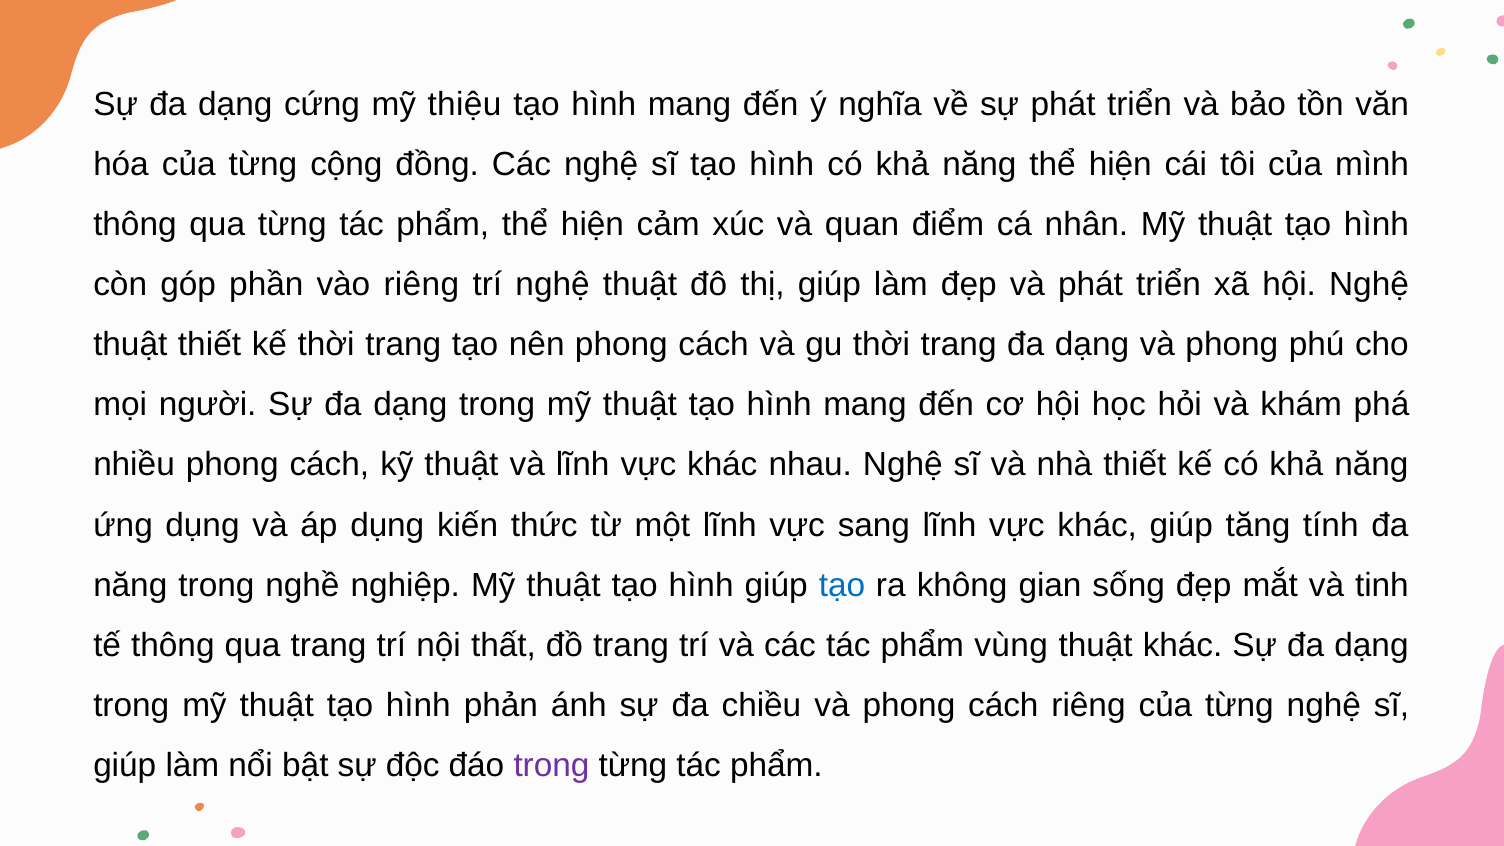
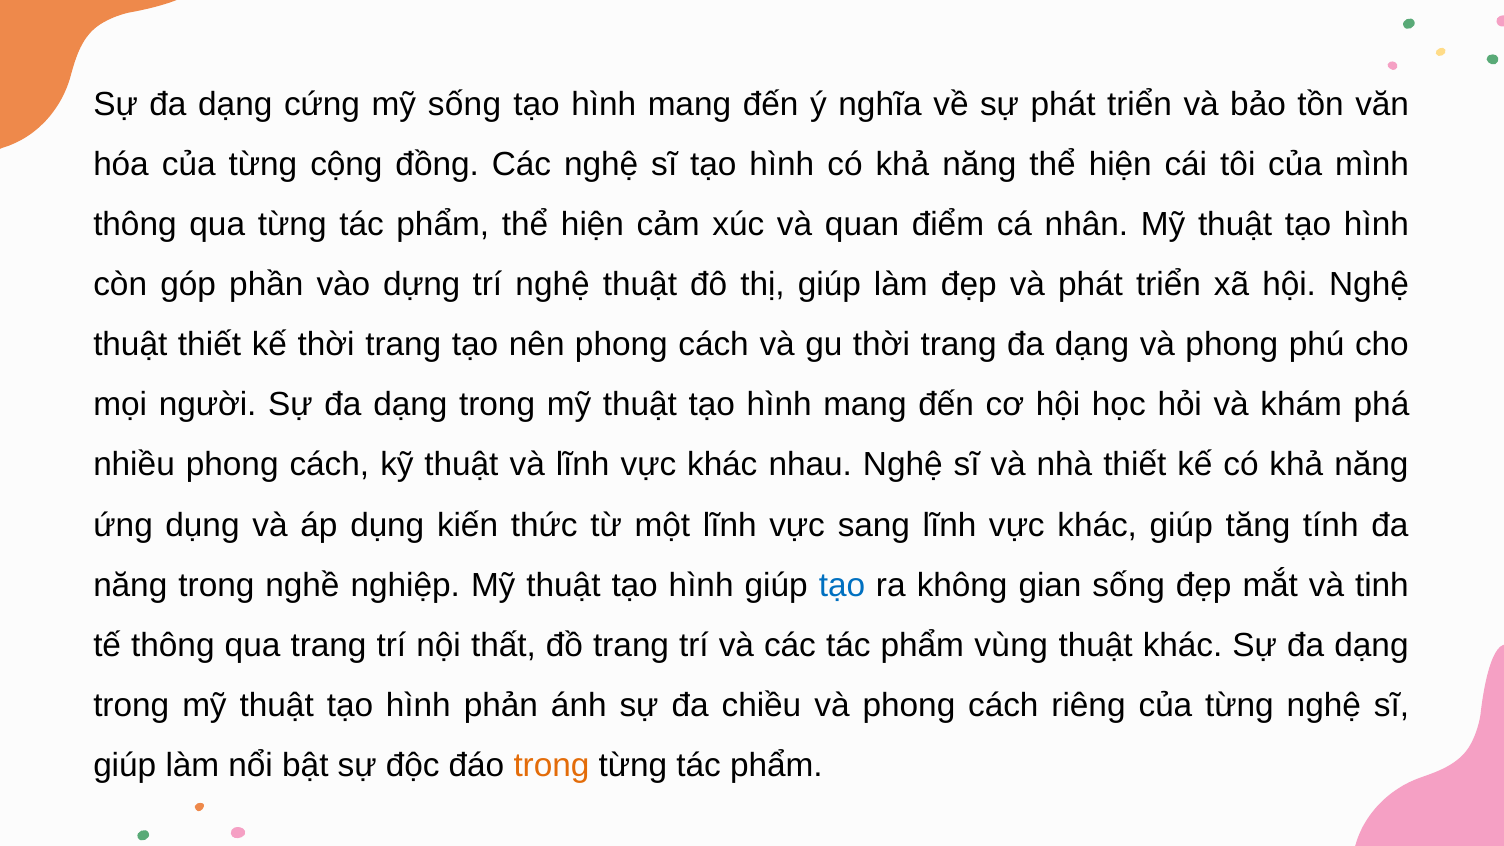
mỹ thiệu: thiệu -> sống
vào riêng: riêng -> dựng
trong at (551, 765) colour: purple -> orange
